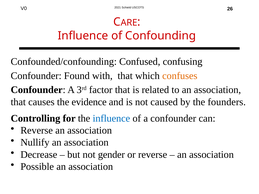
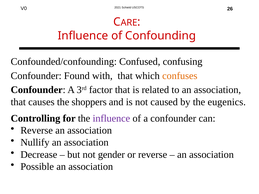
evidence: evidence -> shoppers
founders: founders -> eugenics
influence at (111, 118) colour: blue -> purple
